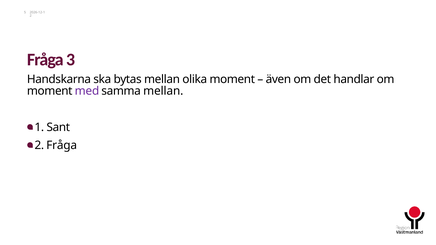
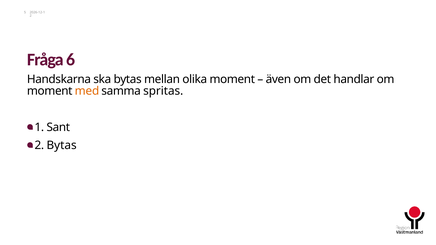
3: 3 -> 6
med colour: purple -> orange
samma mellan: mellan -> spritas
2 Fråga: Fråga -> Bytas
